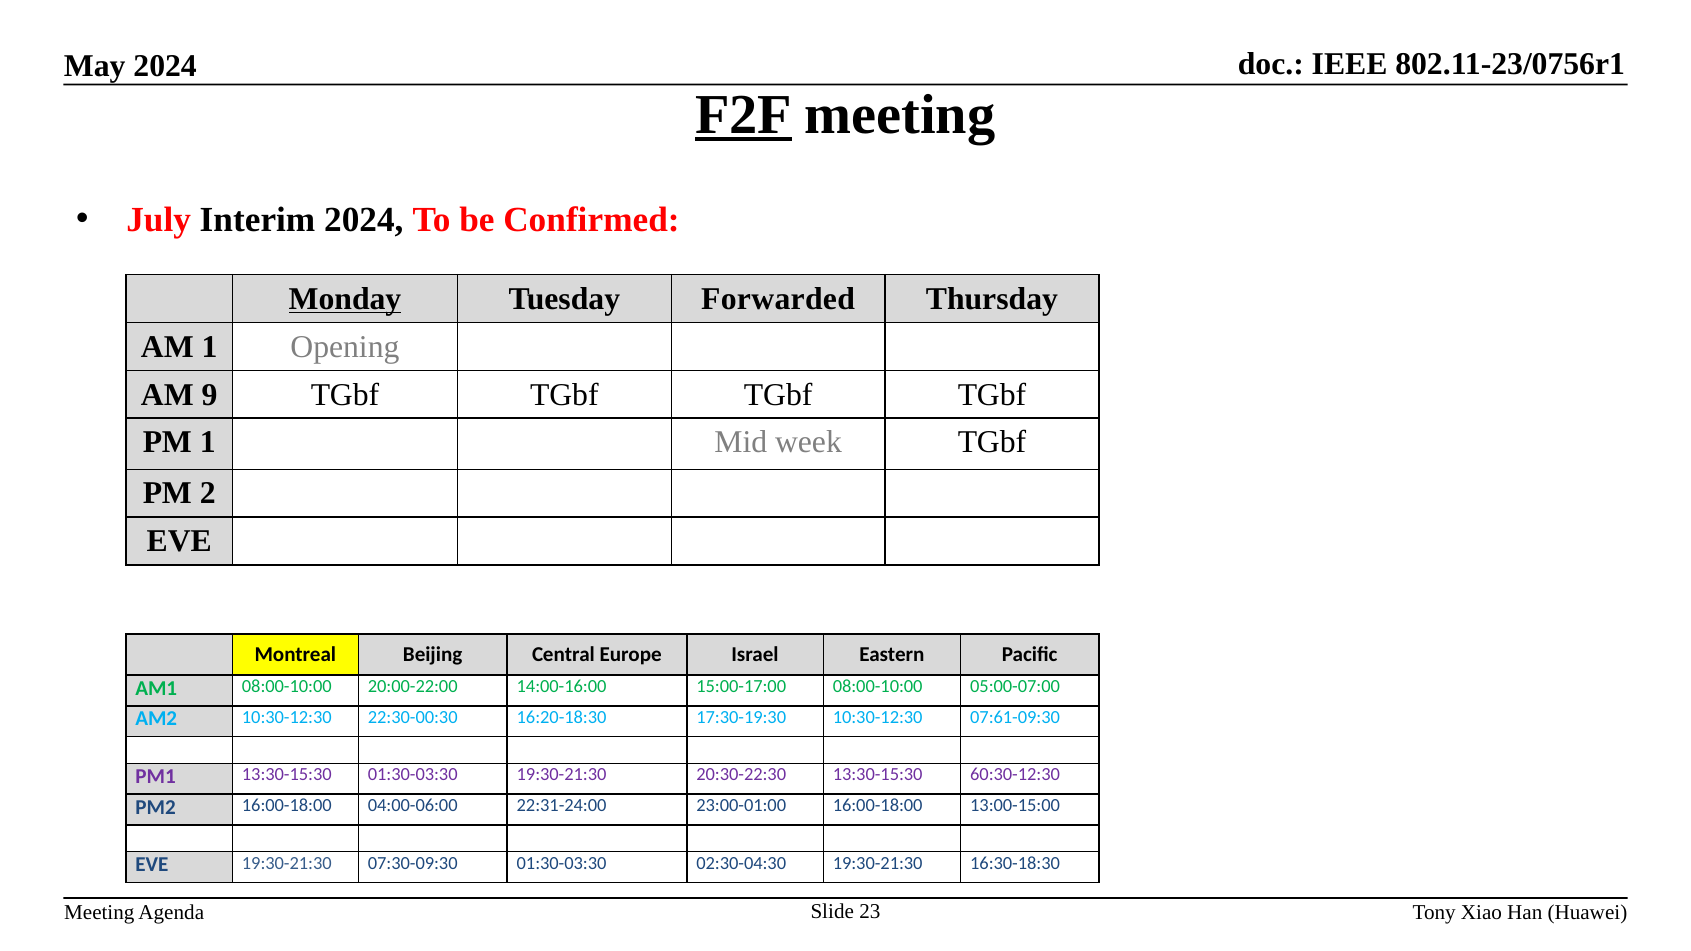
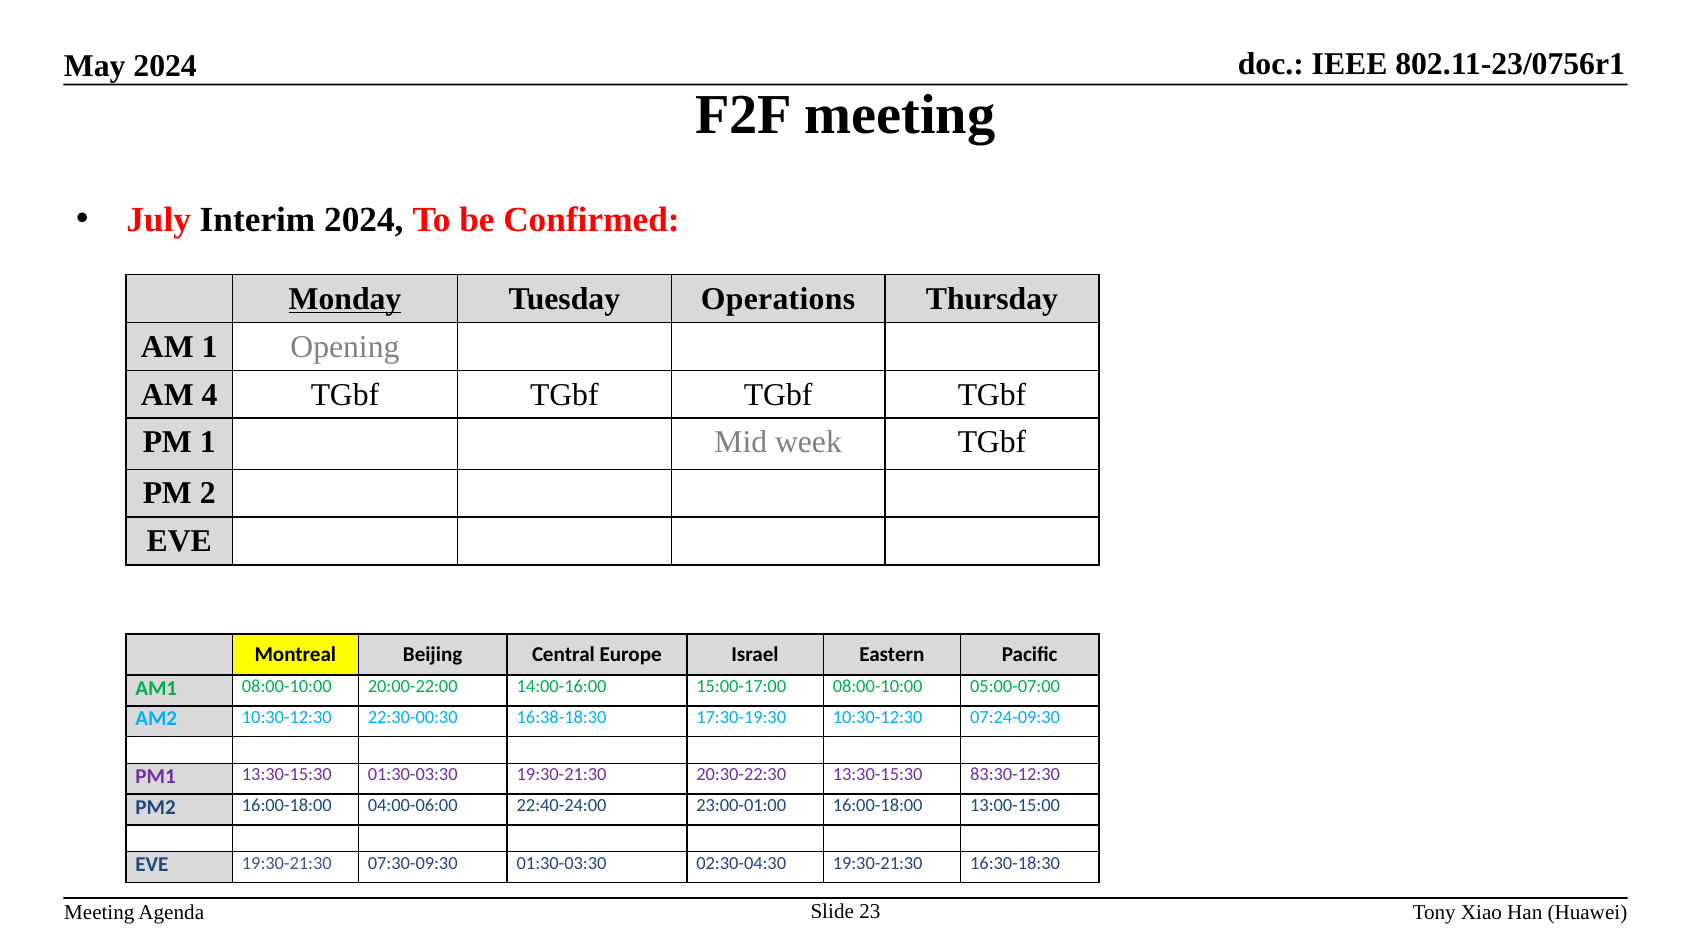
F2F underline: present -> none
Forwarded: Forwarded -> Operations
9: 9 -> 4
16:20-18:30: 16:20-18:30 -> 16:38-18:30
07:61-09:30: 07:61-09:30 -> 07:24-09:30
60:30-12:30: 60:30-12:30 -> 83:30-12:30
22:31-24:00: 22:31-24:00 -> 22:40-24:00
